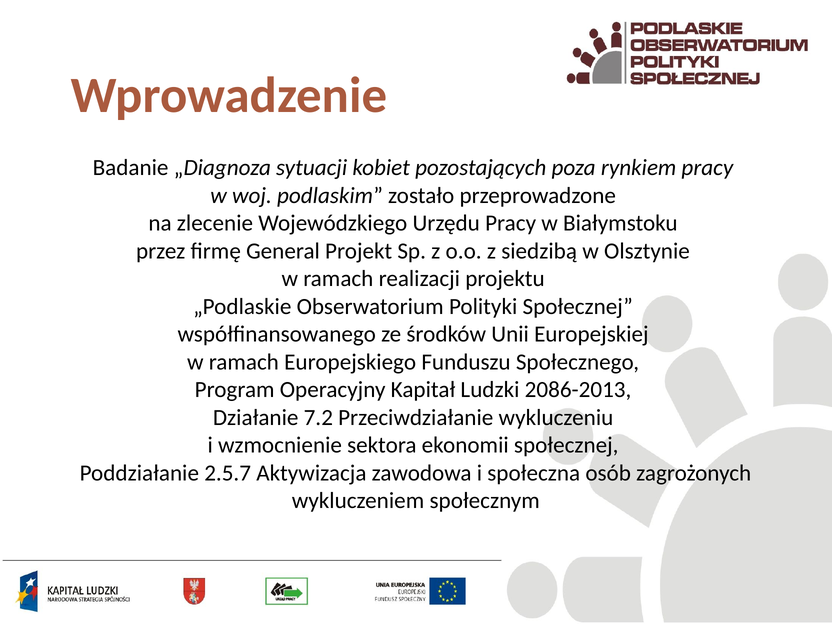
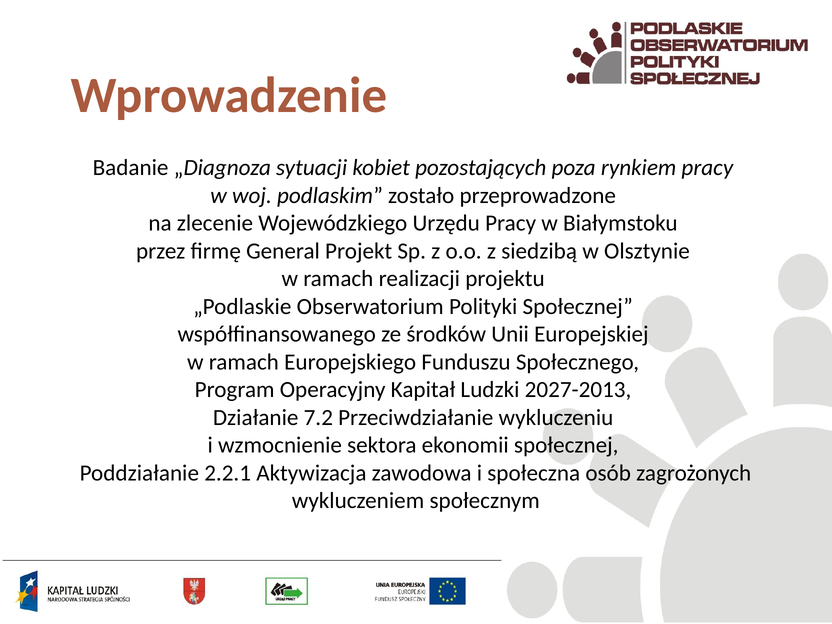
2086-2013: 2086-2013 -> 2027-2013
2.5.7: 2.5.7 -> 2.2.1
